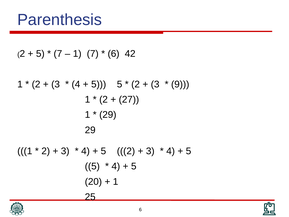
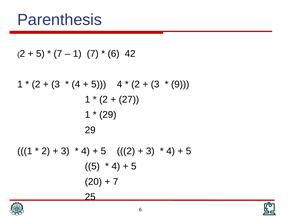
5 at (120, 84): 5 -> 4
1 at (116, 181): 1 -> 7
